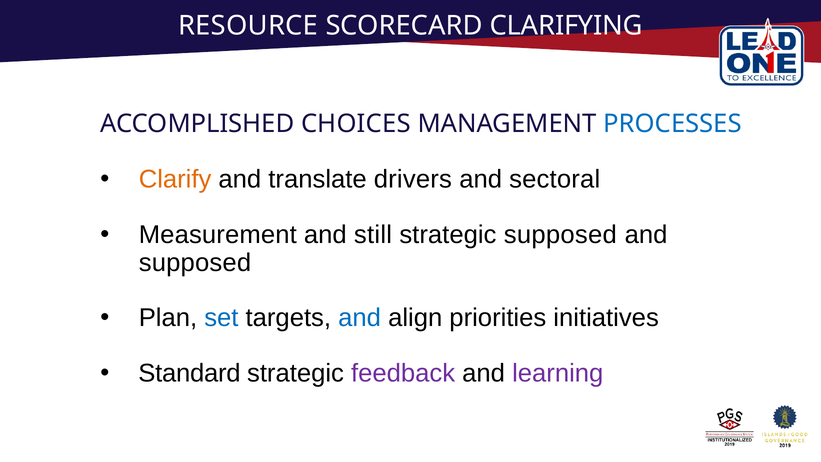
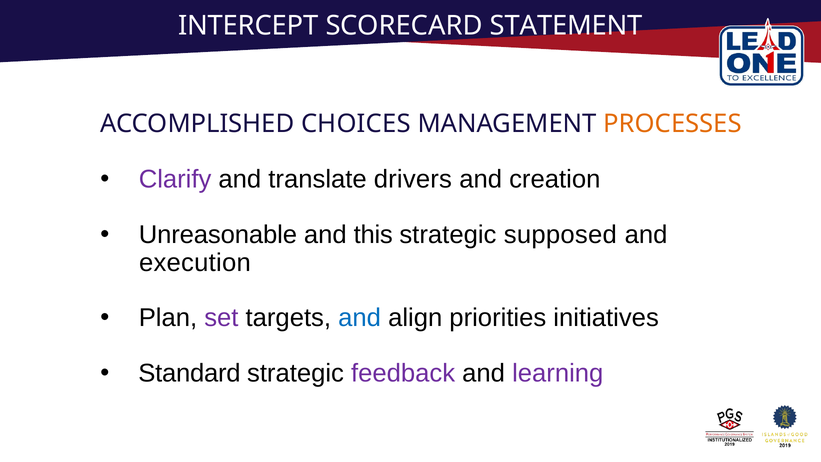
RESOURCE: RESOURCE -> INTERCEPT
CLARIFYING: CLARIFYING -> STATEMENT
PROCESSES colour: blue -> orange
Clarify colour: orange -> purple
sectoral: sectoral -> creation
Measurement: Measurement -> Unreasonable
still: still -> this
supposed at (195, 262): supposed -> execution
set colour: blue -> purple
